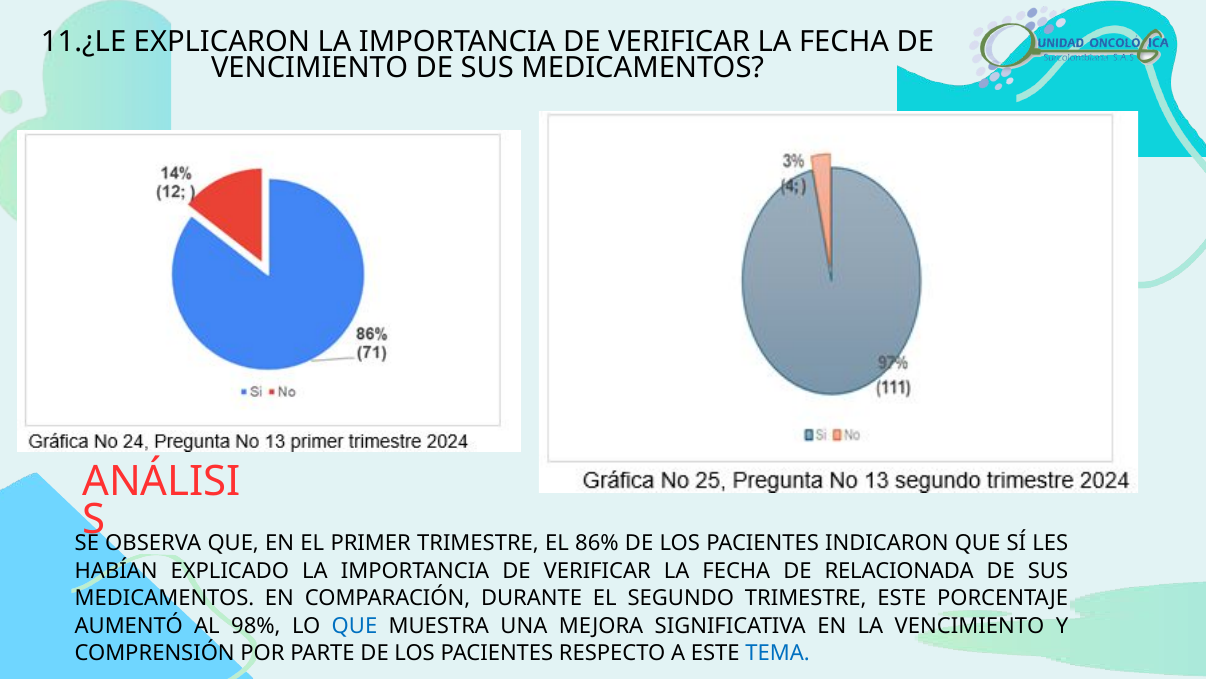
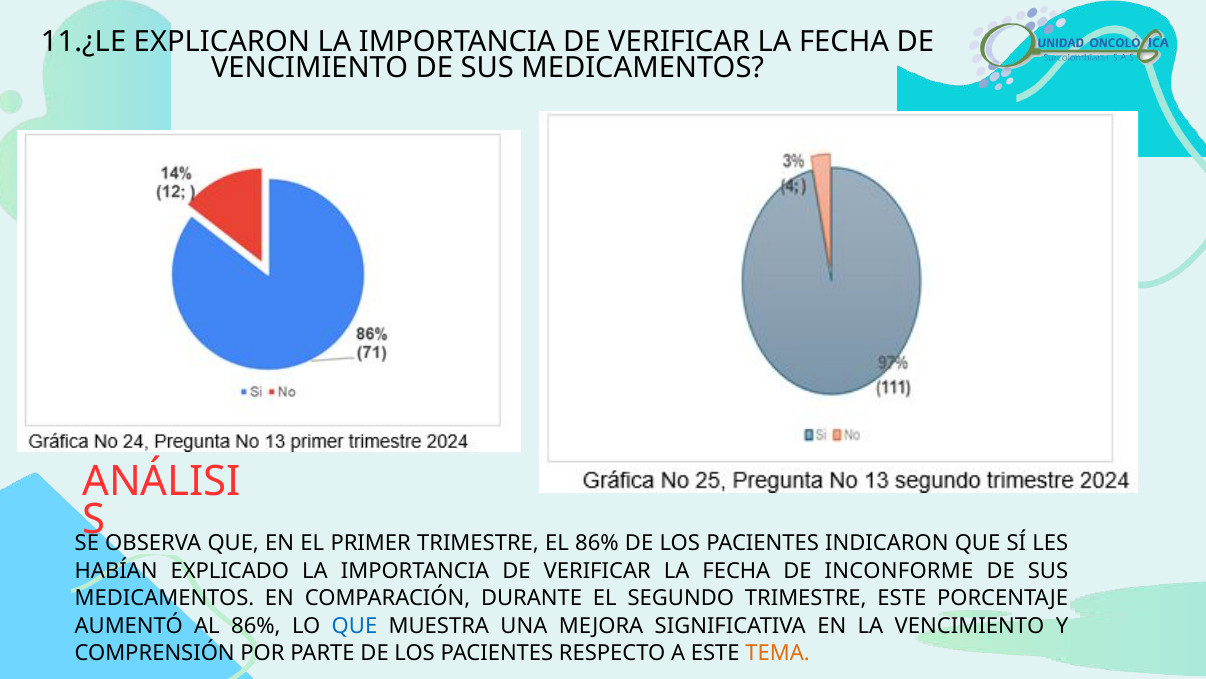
RELACIONADA: RELACIONADA -> INCONFORME
AL 98%: 98% -> 86%
TEMA colour: blue -> orange
